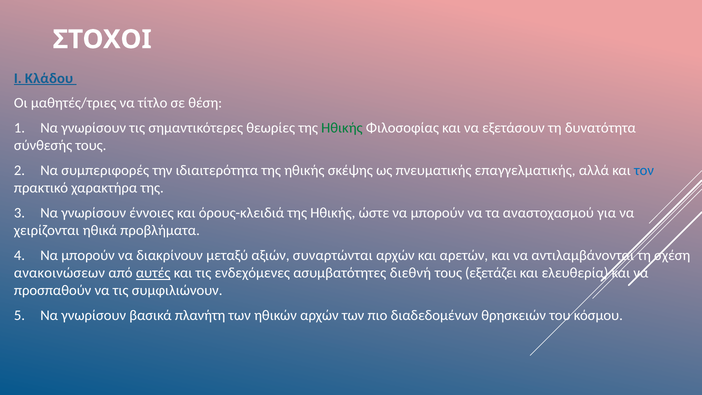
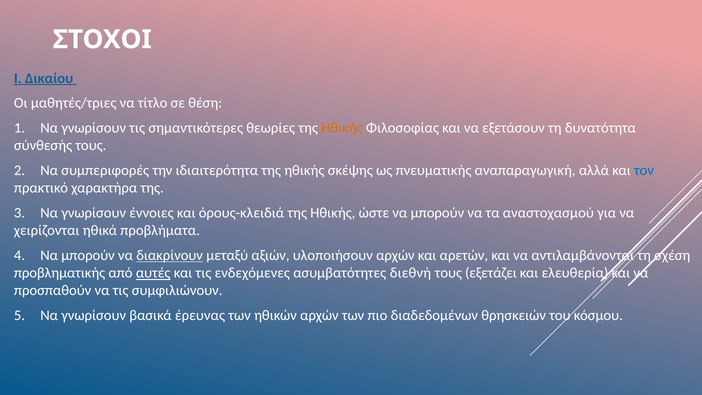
Κλάδου: Κλάδου -> Δικαίου
Ηθικής at (342, 128) colour: green -> orange
επαγγελματικής: επαγγελματικής -> αναπαραγωγική
διακρίνουν underline: none -> present
συναρτώνται: συναρτώνται -> υλοποιήσουν
ανακοινώσεων: ανακοινώσεων -> προβληματικής
πλανήτη: πλανήτη -> έρευνας
